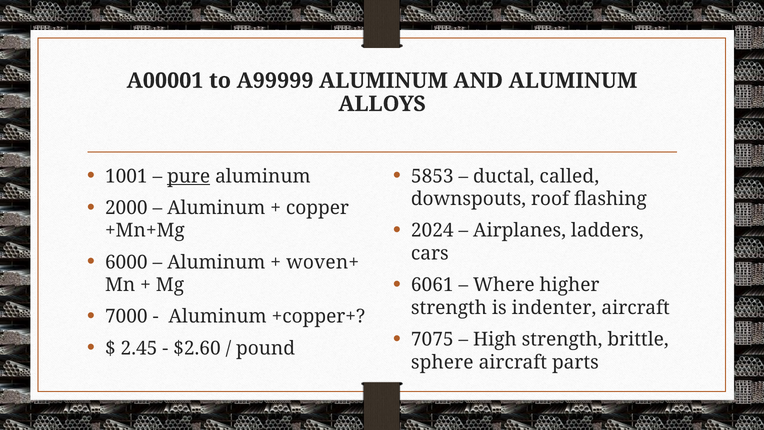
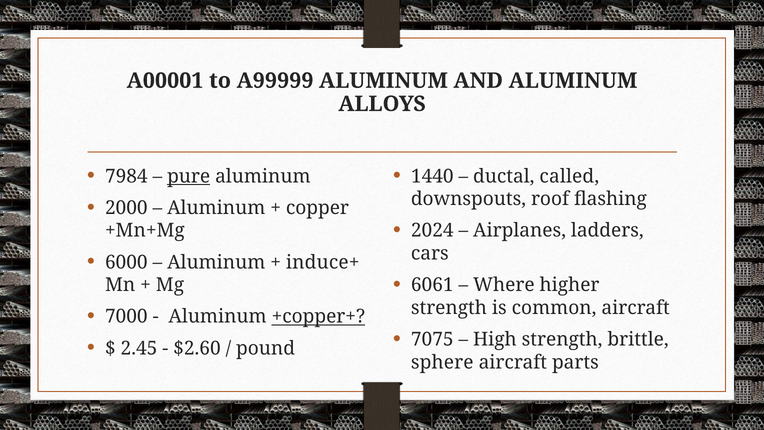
1001: 1001 -> 7984
5853: 5853 -> 1440
woven+: woven+ -> induce+
indenter: indenter -> common
+copper+ underline: none -> present
